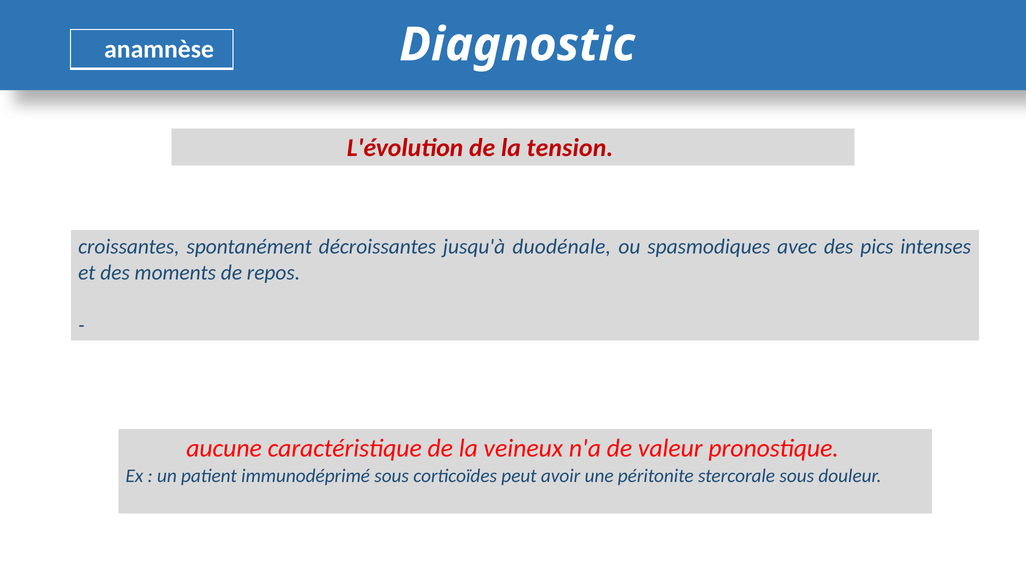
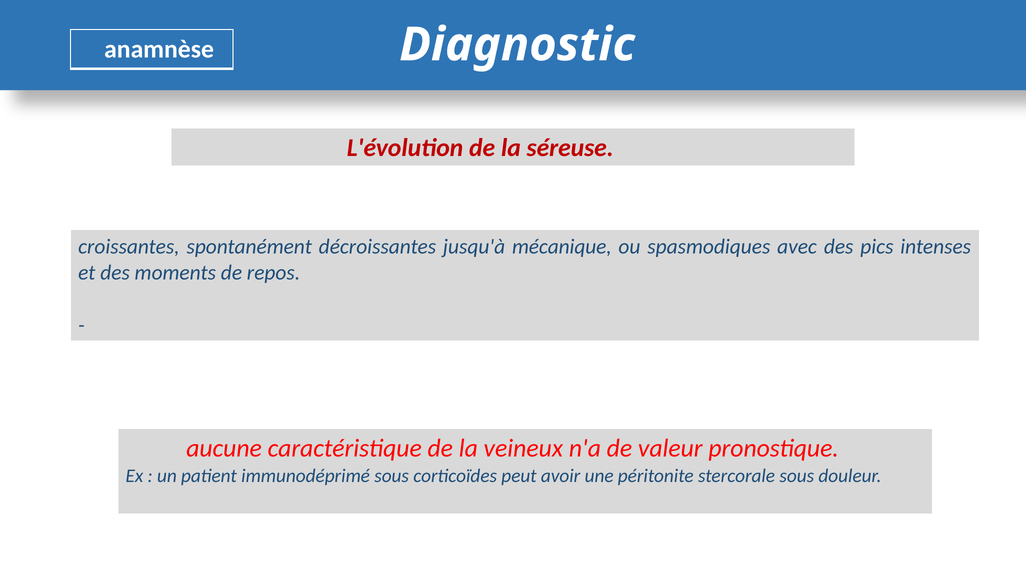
tension: tension -> séreuse
duodénale: duodénale -> mécanique
